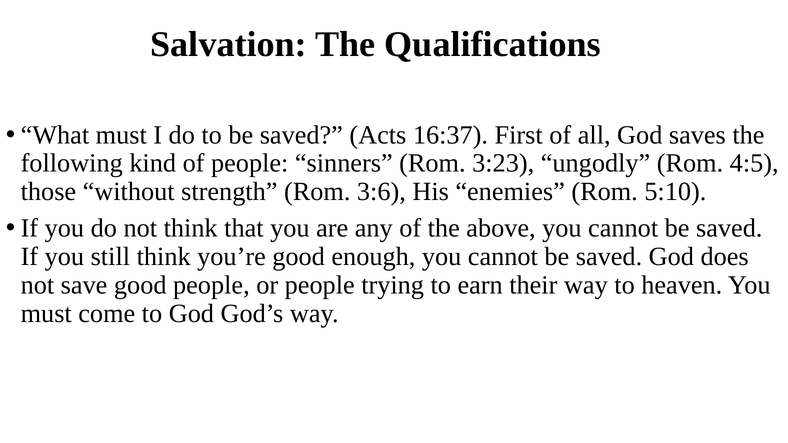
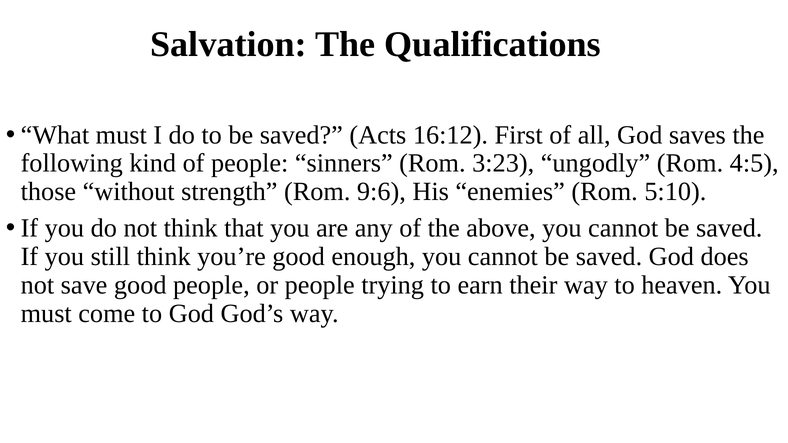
16:37: 16:37 -> 16:12
3:6: 3:6 -> 9:6
